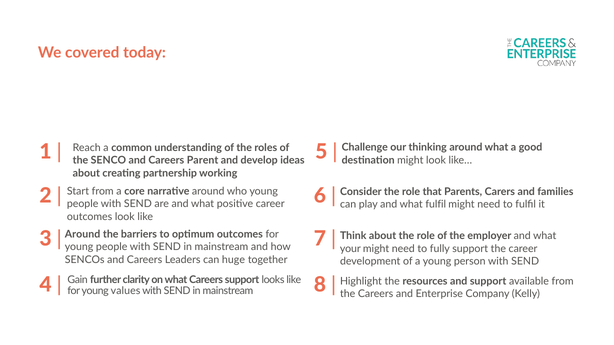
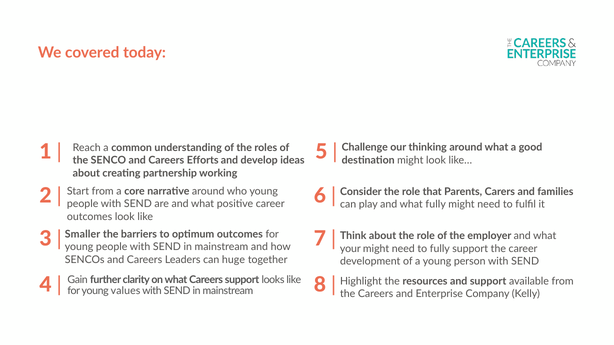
Parent: Parent -> Efforts
what fulfil: fulfil -> fully
Around at (83, 234): Around -> Smaller
